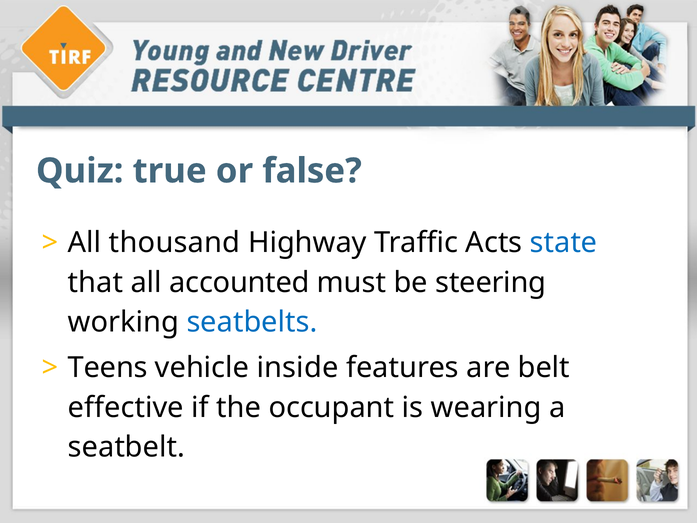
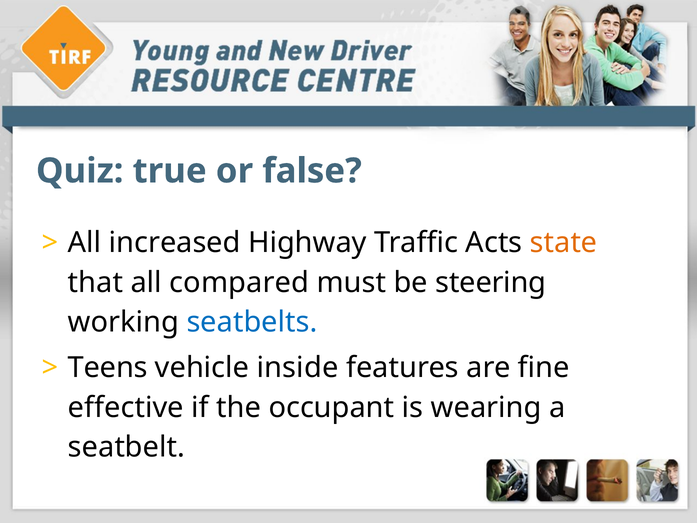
thousand: thousand -> increased
state colour: blue -> orange
accounted: accounted -> compared
belt: belt -> fine
